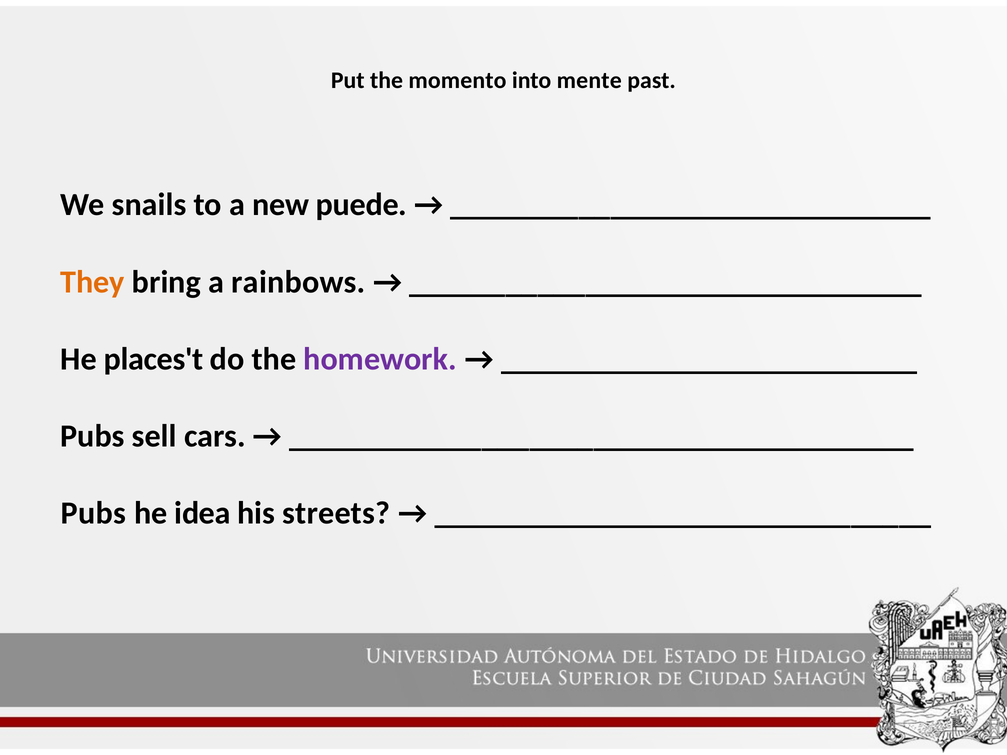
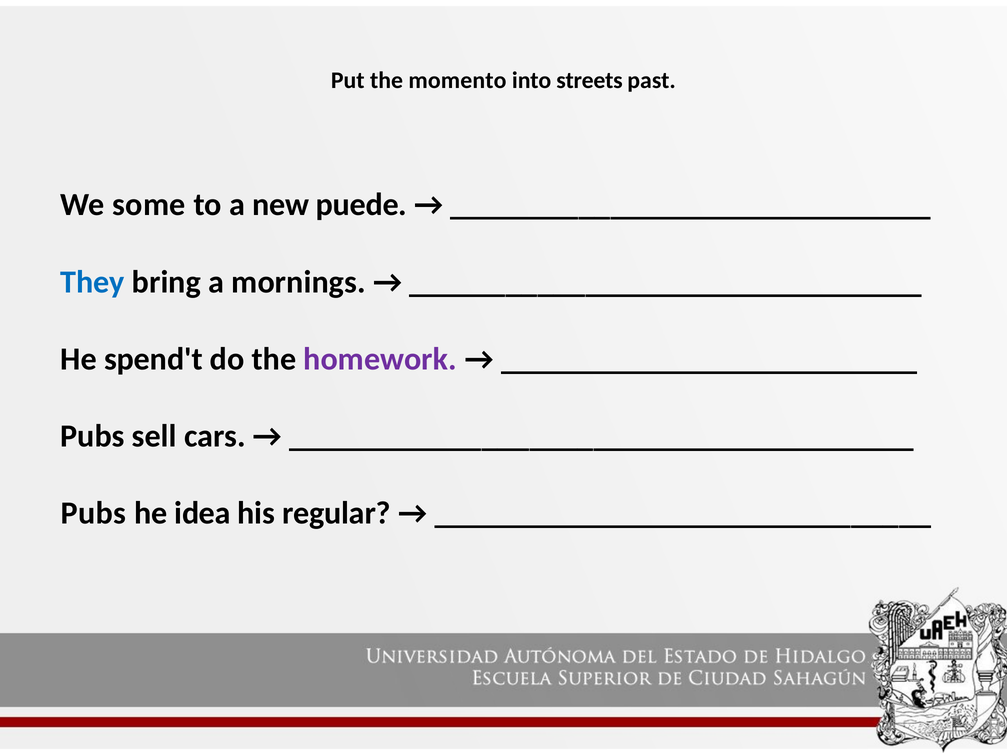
mente: mente -> streets
snails: snails -> some
They colour: orange -> blue
rainbows: rainbows -> mornings
places't: places't -> spend't
streets: streets -> regular
